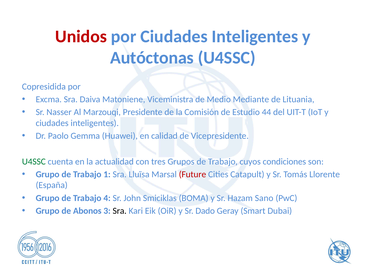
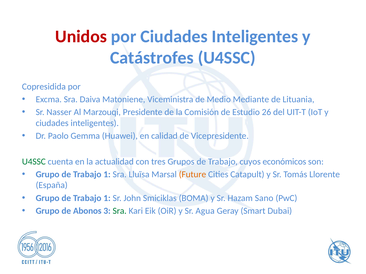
Autóctonas: Autóctonas -> Catástrofes
44: 44 -> 26
condiciones: condiciones -> económicos
Future colour: red -> orange
4 at (107, 198): 4 -> 1
Sra at (120, 211) colour: black -> green
Dado: Dado -> Agua
